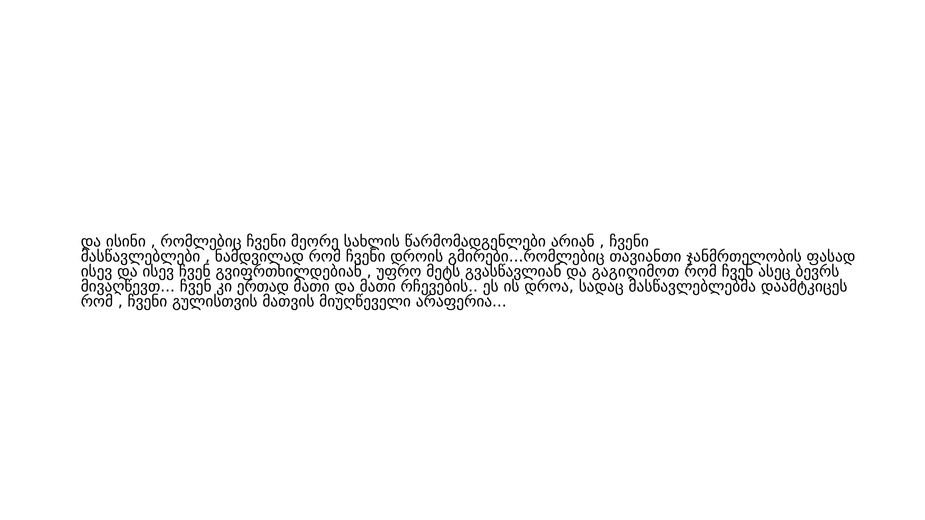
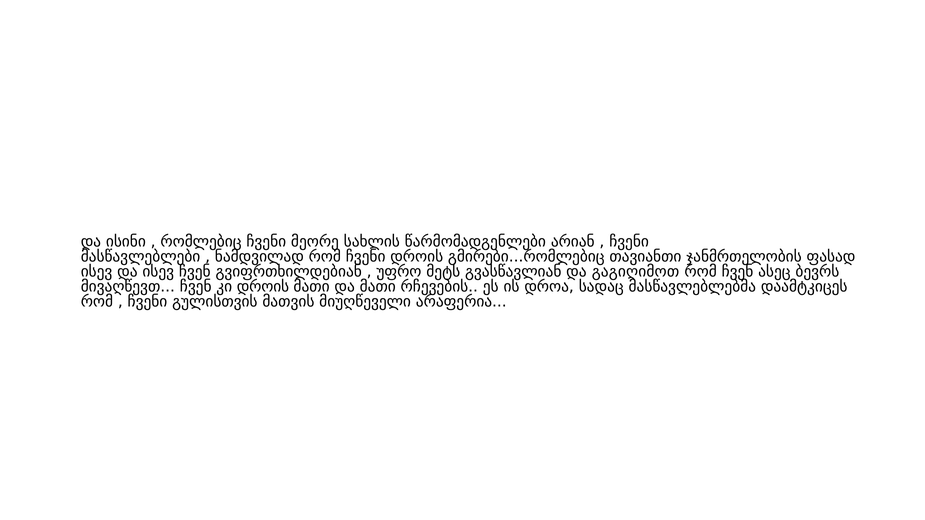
კი ერთად: ერთად -> დროის
